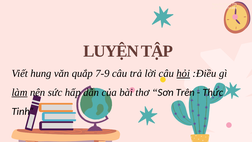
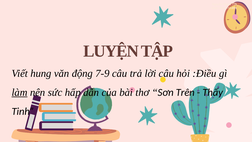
quắp: quắp -> động
hỏi underline: present -> none
Thức: Thức -> Thấy
